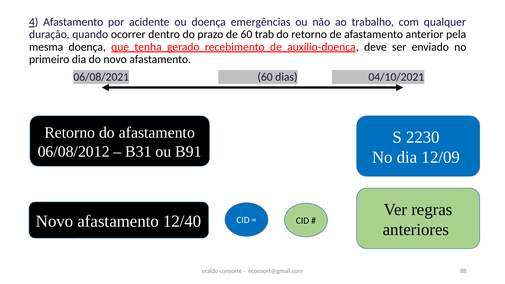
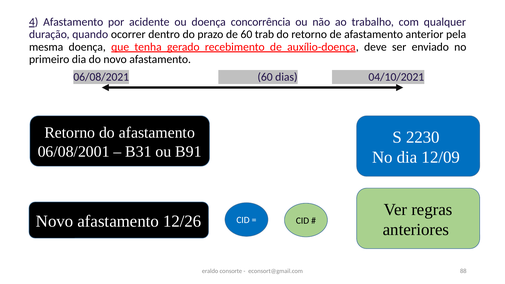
emergências: emergências -> concorrência
06/08/2012: 06/08/2012 -> 06/08/2001
12/40: 12/40 -> 12/26
